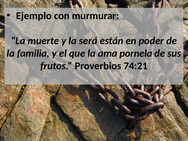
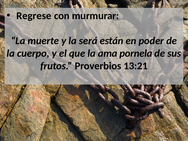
Ejemplo: Ejemplo -> Regrese
familia: familia -> cuerpo
74:21: 74:21 -> 13:21
